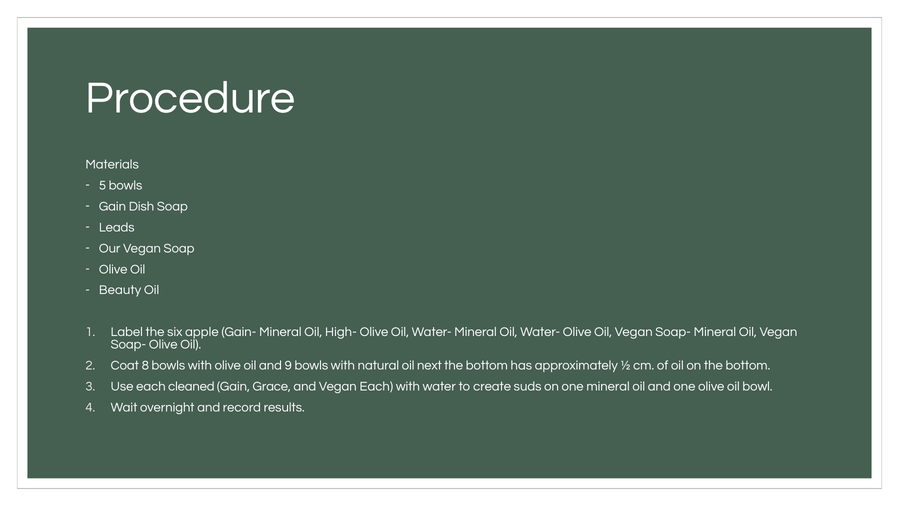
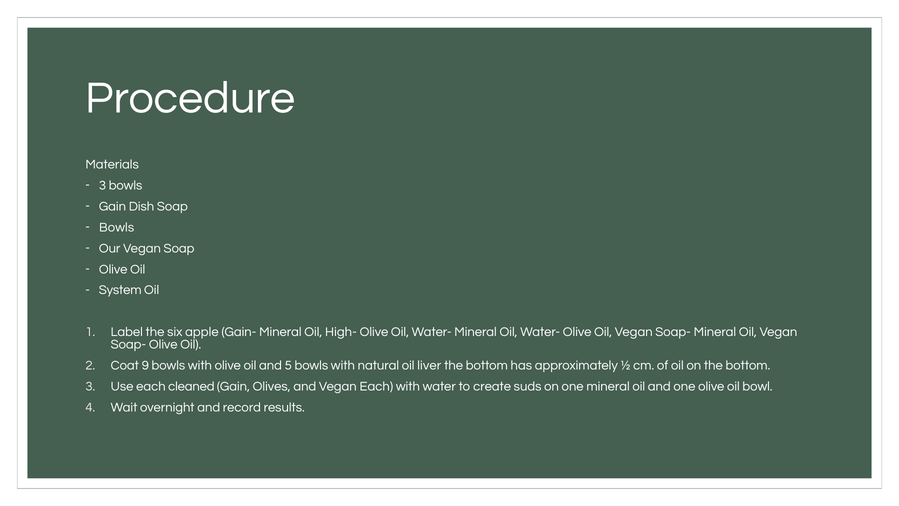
5 at (102, 185): 5 -> 3
Leads at (117, 227): Leads -> Bowls
Beauty: Beauty -> System
8: 8 -> 9
9: 9 -> 5
next: next -> liver
Grace: Grace -> Olives
